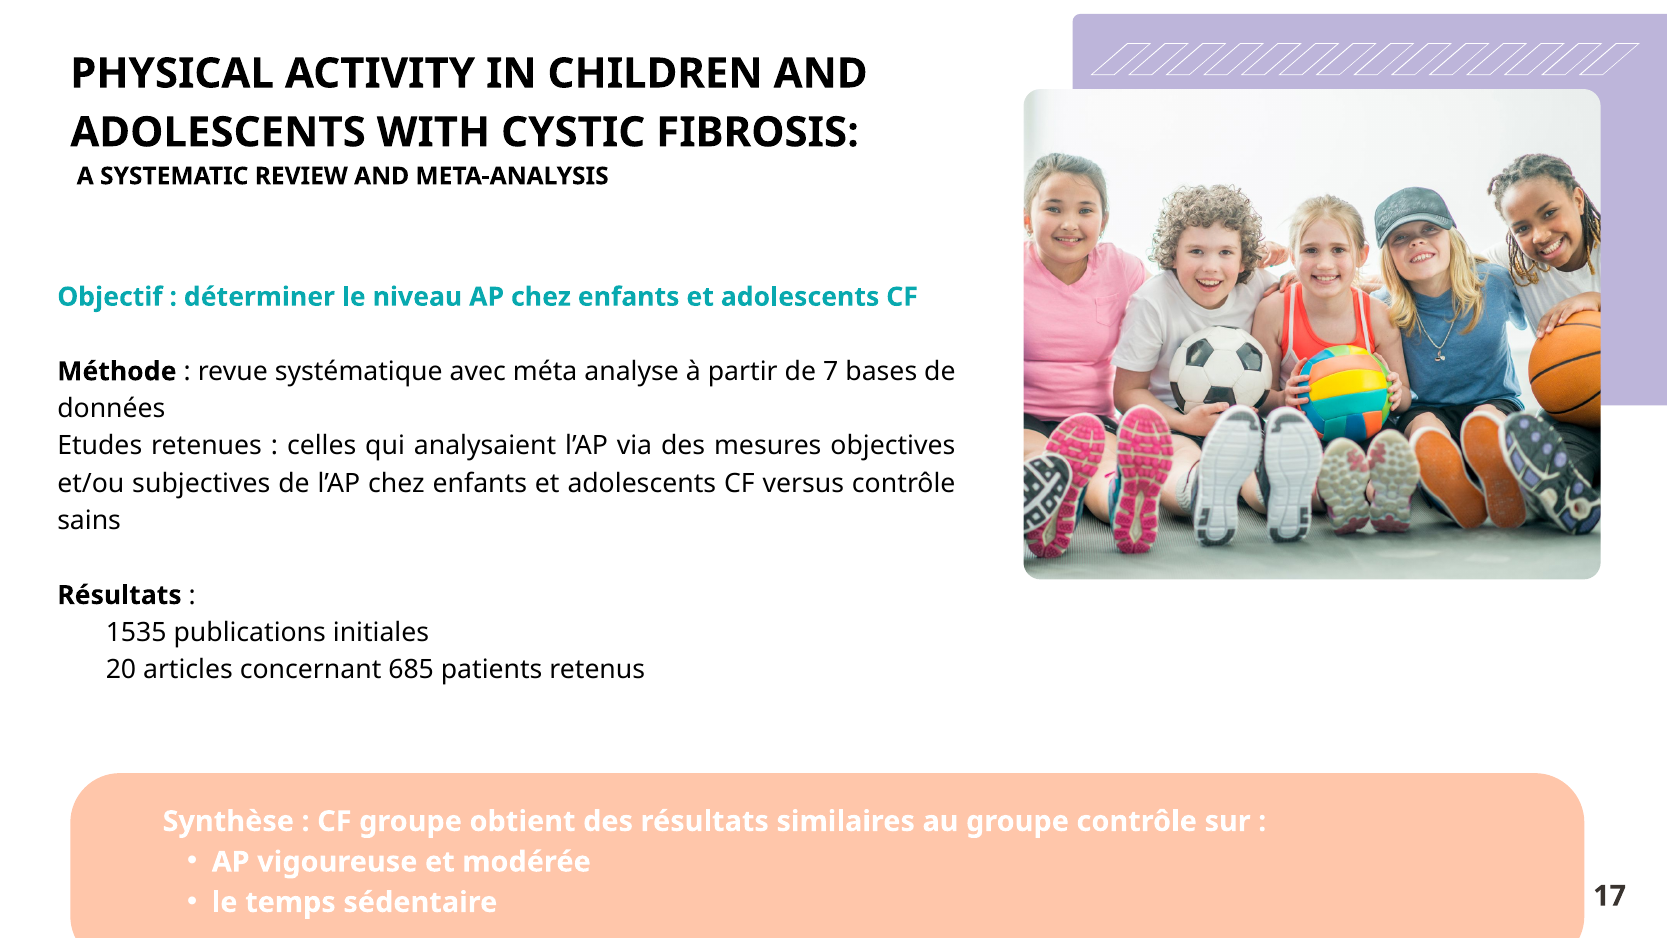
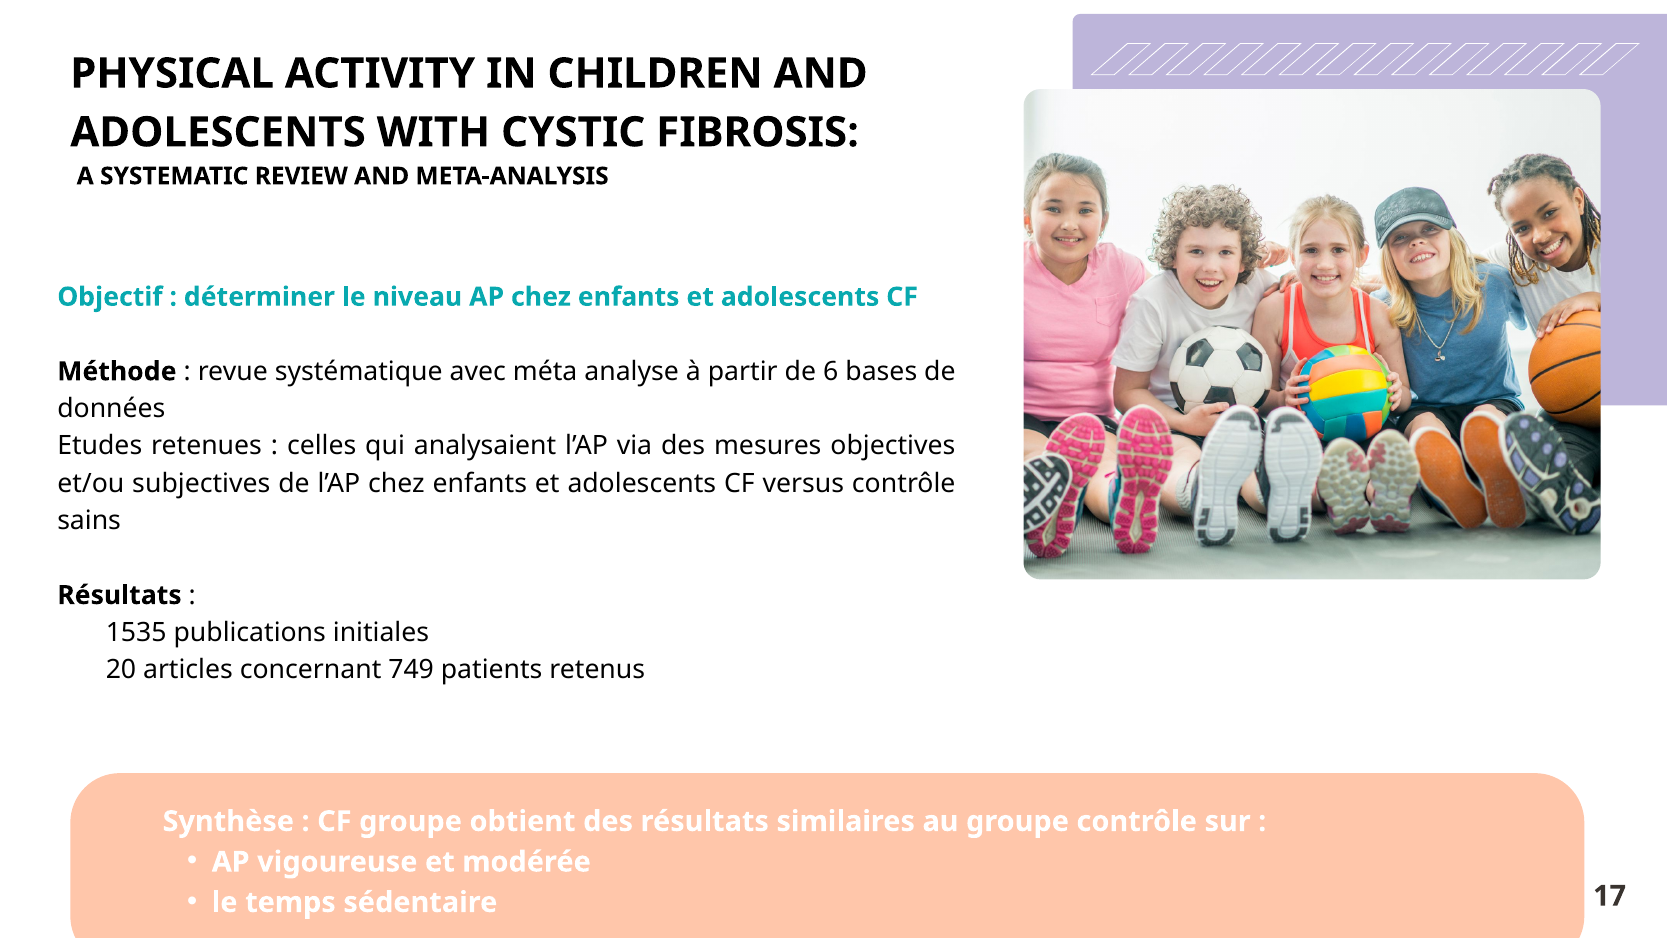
7: 7 -> 6
685: 685 -> 749
